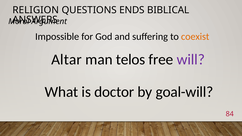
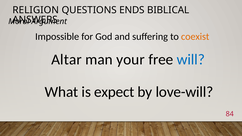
telos: telos -> your
will colour: purple -> blue
doctor: doctor -> expect
goal-will: goal-will -> love-will
